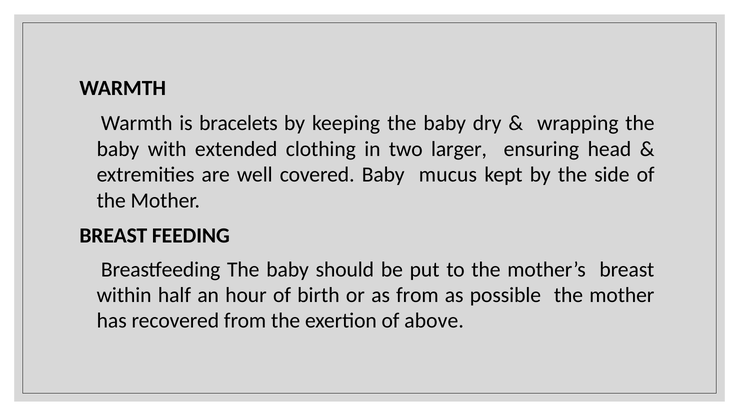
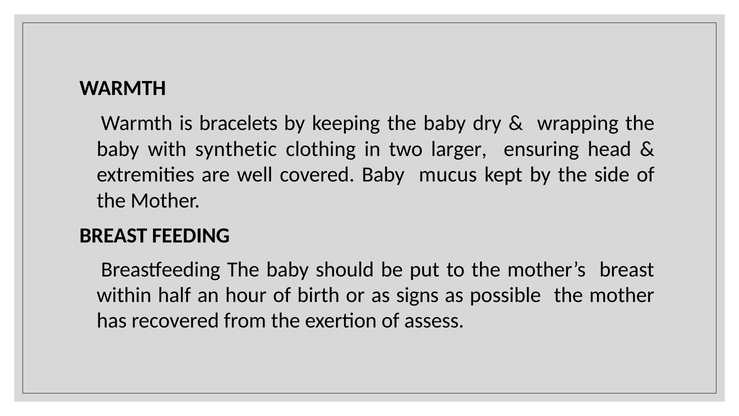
extended: extended -> synthetic
as from: from -> signs
above: above -> assess
